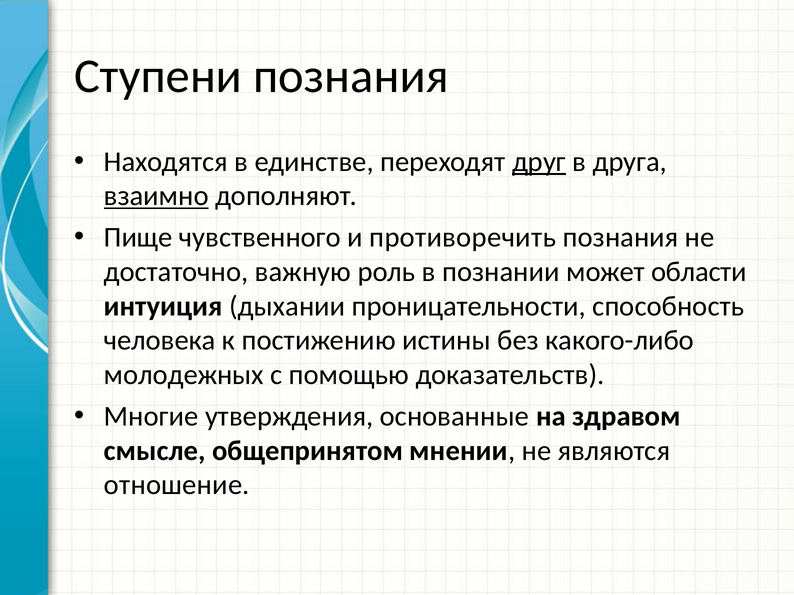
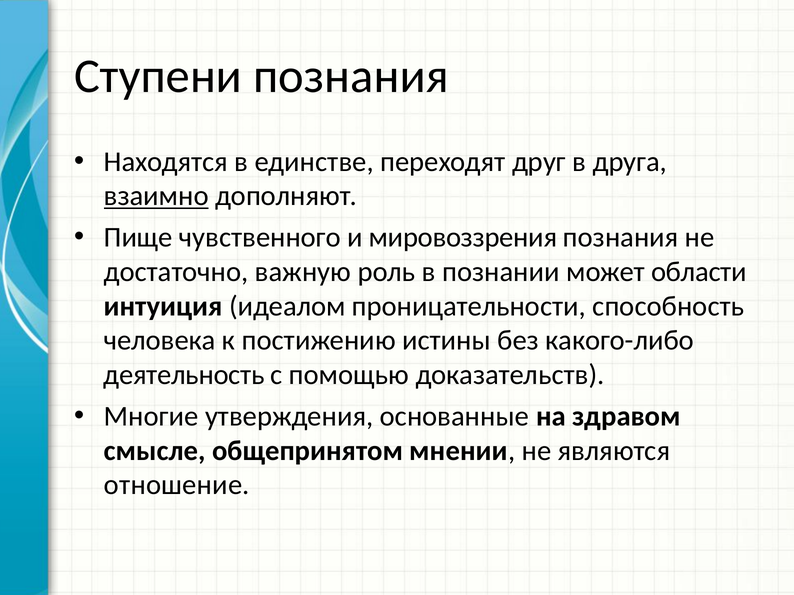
друг underline: present -> none
противоречить: противоречить -> мировоззрения
дыхании: дыхании -> идеалом
молодежных: молодежных -> деятельность
